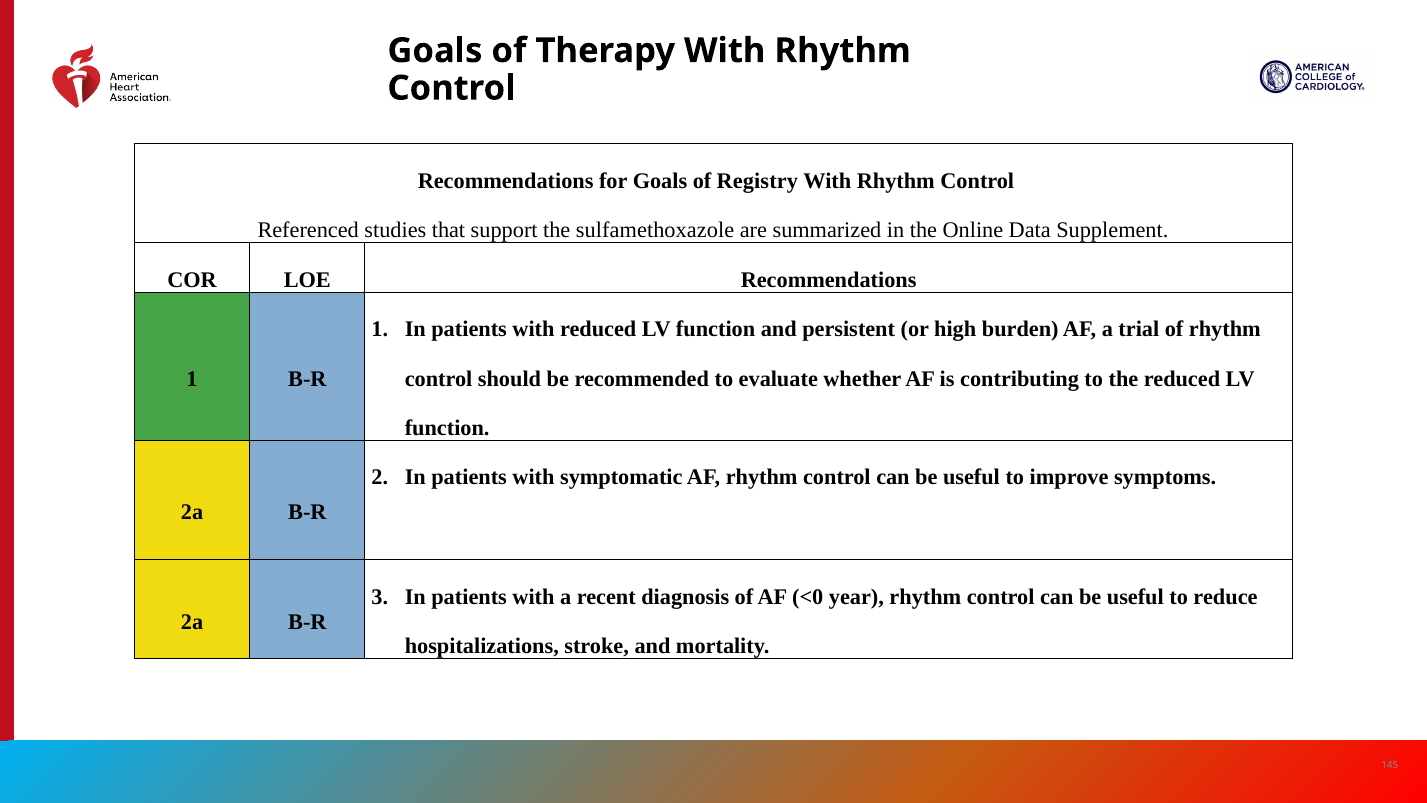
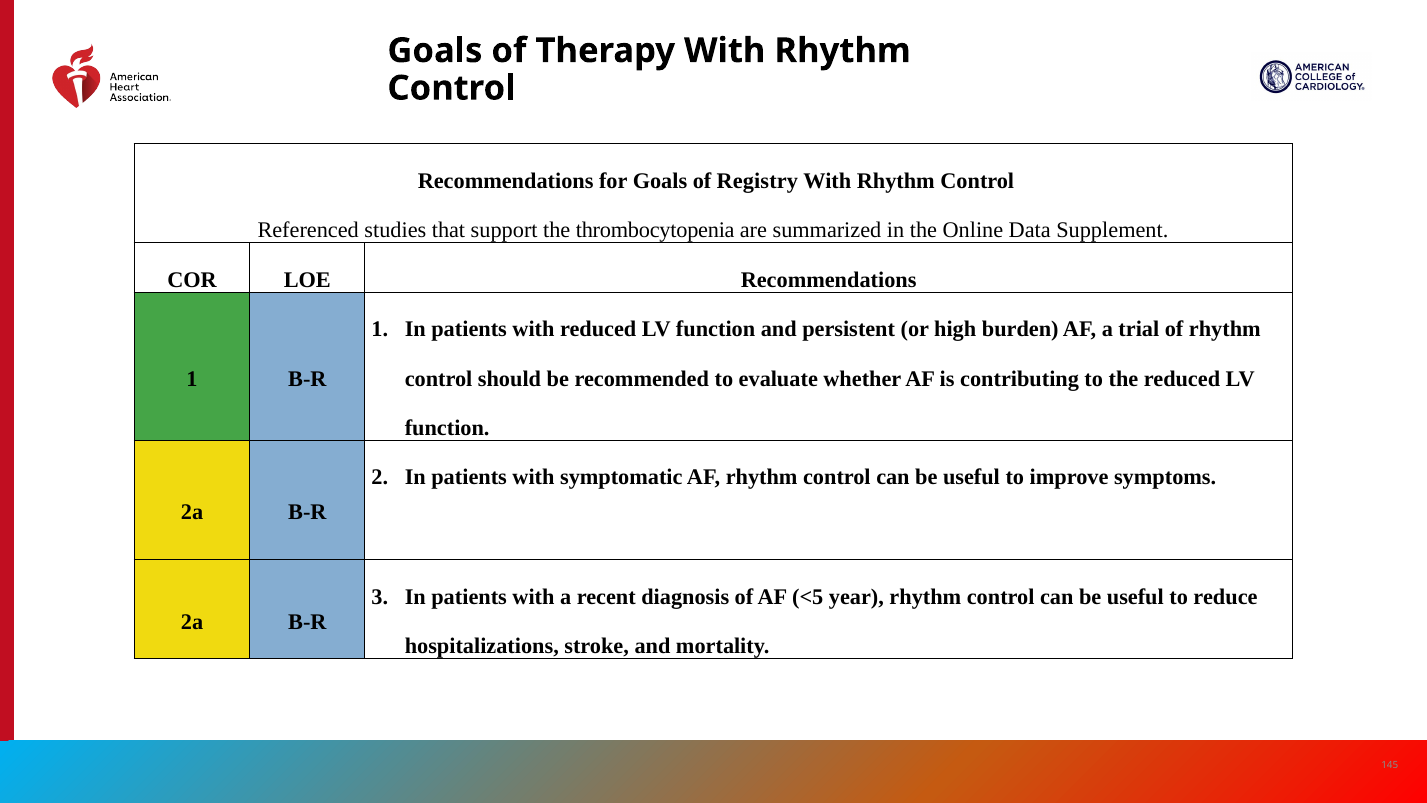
sulfamethoxazole: sulfamethoxazole -> thrombocytopenia
<0: <0 -> <5
